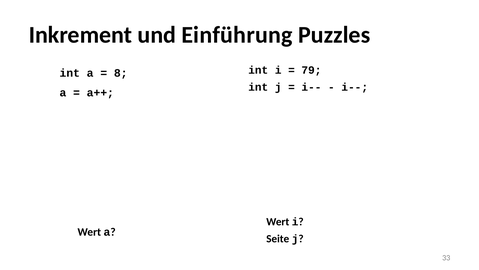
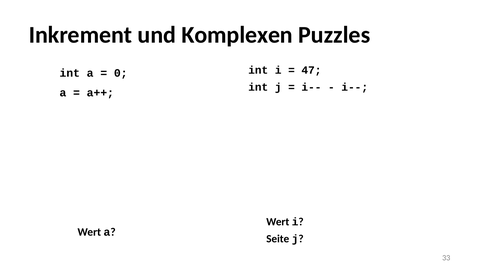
Einführung: Einführung -> Komplexen
79: 79 -> 47
8: 8 -> 0
